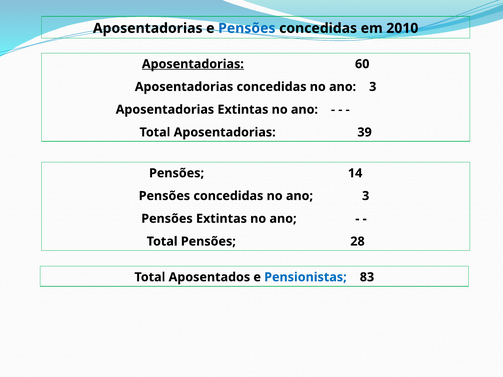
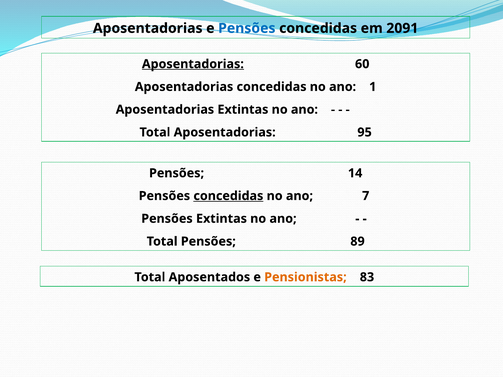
2010: 2010 -> 2091
3 at (373, 87): 3 -> 1
39: 39 -> 95
concedidas at (228, 196) underline: none -> present
3 at (366, 196): 3 -> 7
28: 28 -> 89
Pensionistas colour: blue -> orange
